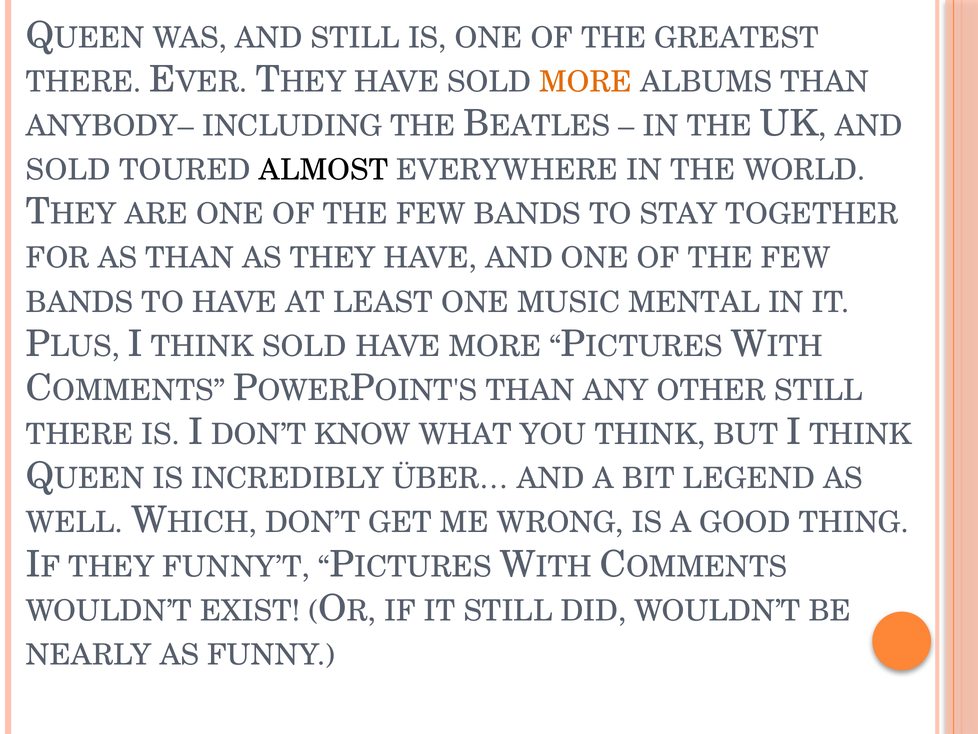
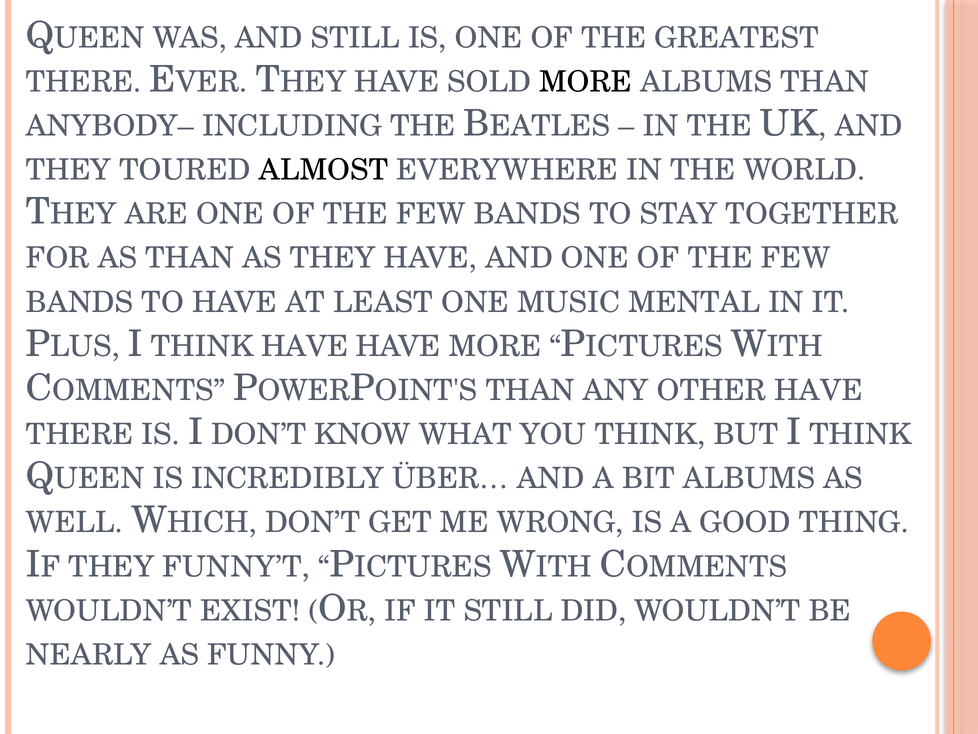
MORE at (586, 82) colour: orange -> black
SOLD at (68, 170): SOLD -> THEY
THINK SOLD: SOLD -> HAVE
OTHER STILL: STILL -> HAVE
BIT LEGEND: LEGEND -> ALBUMS
